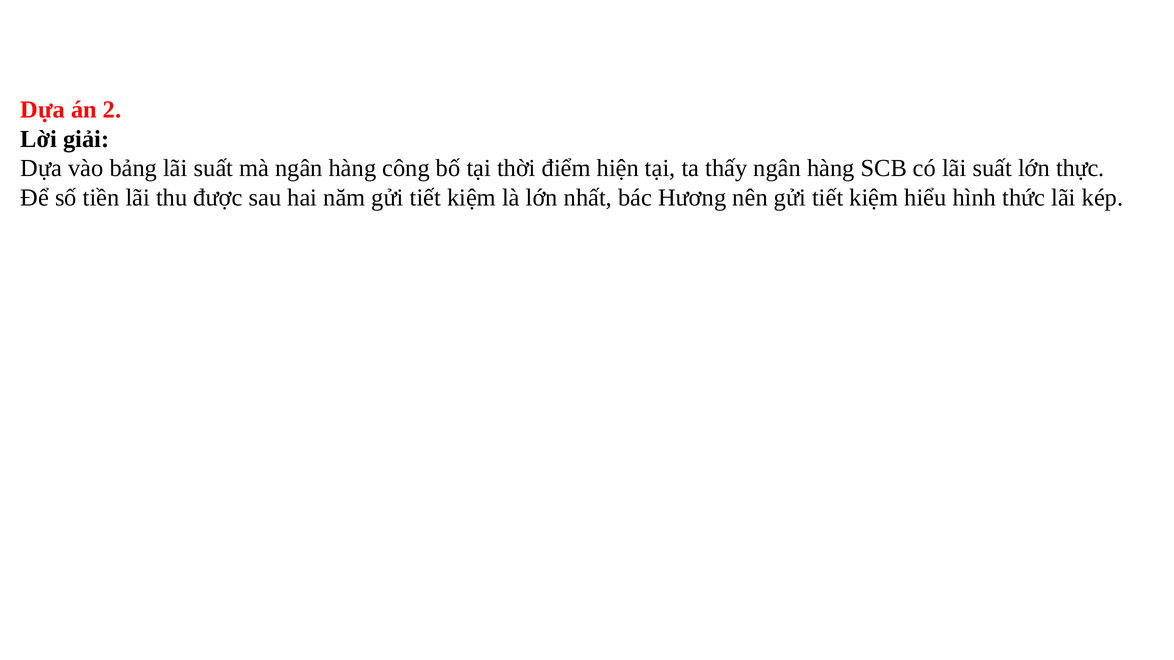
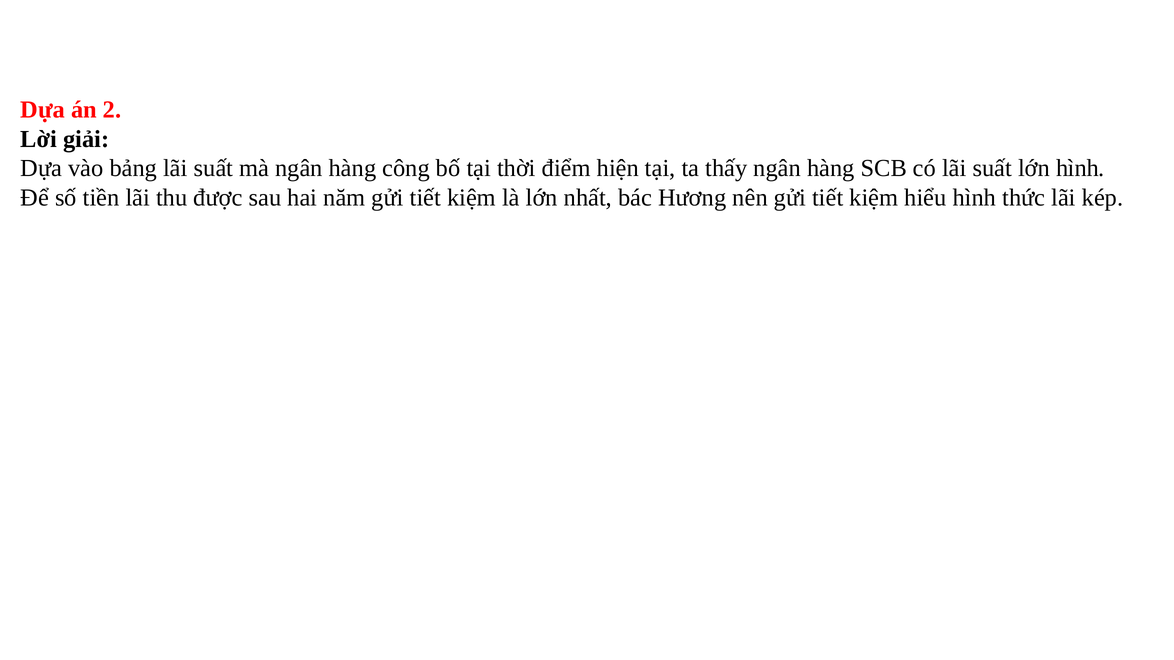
lớn thực: thực -> hình
